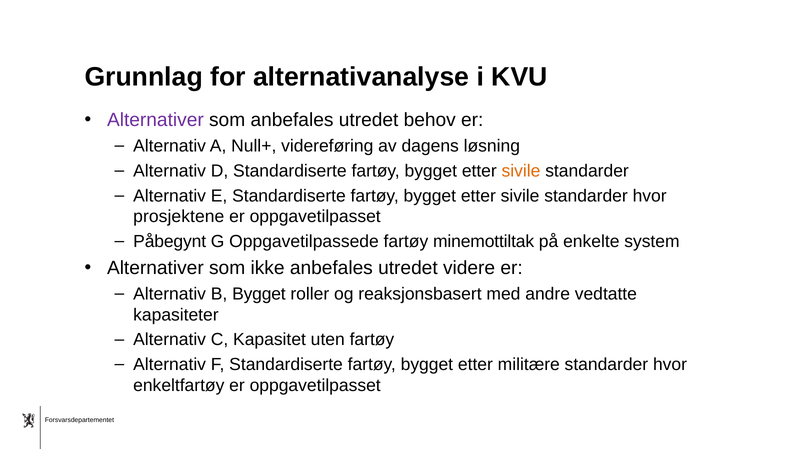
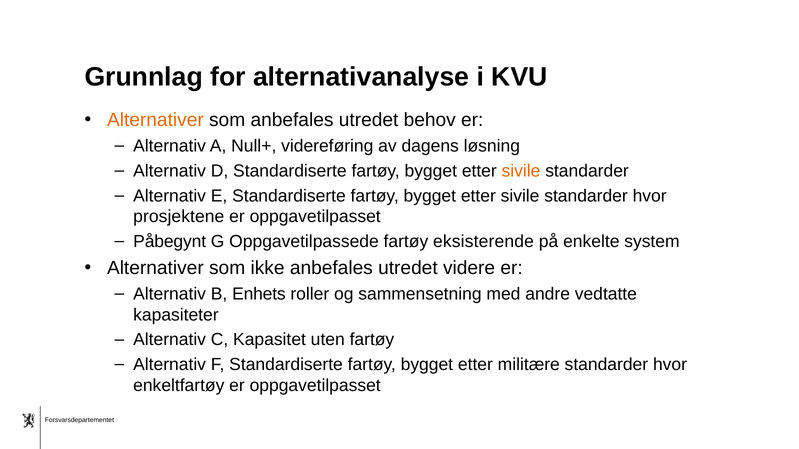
Alternativer at (155, 120) colour: purple -> orange
minemottiltak: minemottiltak -> eksisterende
B Bygget: Bygget -> Enhets
reaksjonsbasert: reaksjonsbasert -> sammensetning
